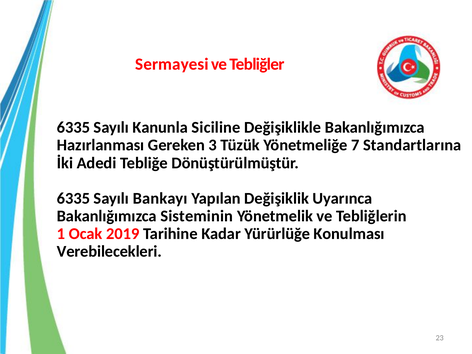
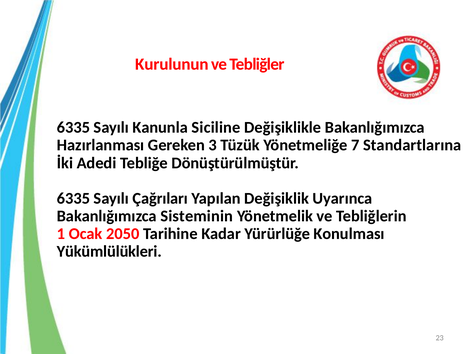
Sermayesi: Sermayesi -> Kurulunun
Bankayı: Bankayı -> Çağrıları
2019: 2019 -> 2050
Verebilecekleri: Verebilecekleri -> Yükümlülükleri
